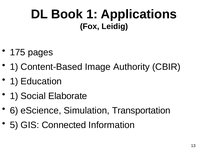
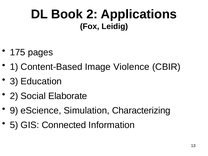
Book 1: 1 -> 2
Authority: Authority -> Violence
1 at (14, 81): 1 -> 3
1 at (14, 96): 1 -> 2
6: 6 -> 9
Transportation: Transportation -> Characterizing
